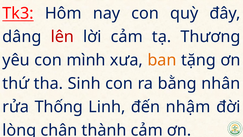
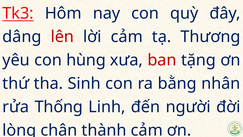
mình: mình -> hùng
ban colour: orange -> red
nhậm: nhậm -> người
